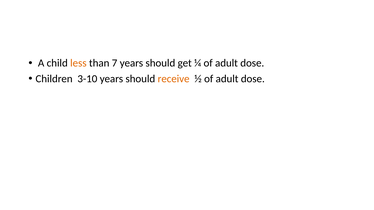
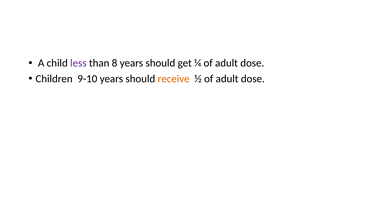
less colour: orange -> purple
7: 7 -> 8
3-10: 3-10 -> 9-10
